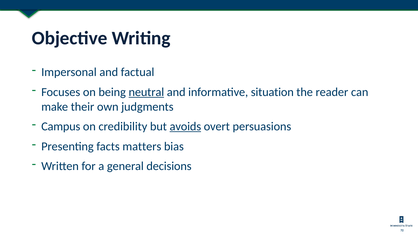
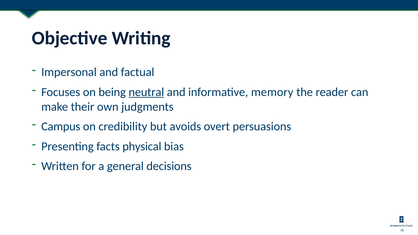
situation: situation -> memory
avoids underline: present -> none
matters: matters -> physical
